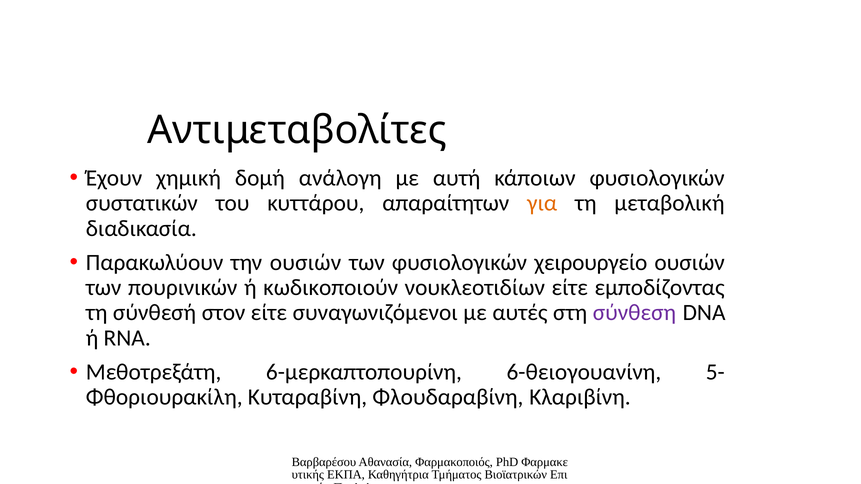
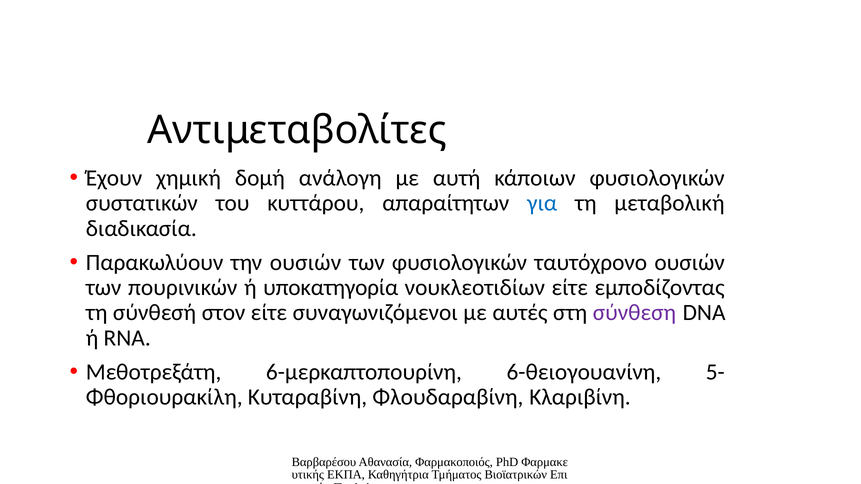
για colour: orange -> blue
χειρουργείο: χειρουργείο -> ταυτόχρονο
κωδικοποιούν: κωδικοποιούν -> υποκατηγορία
